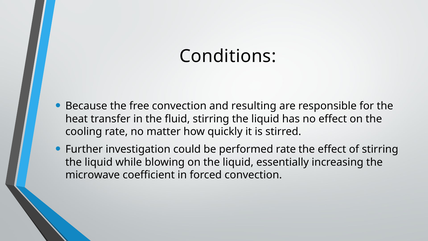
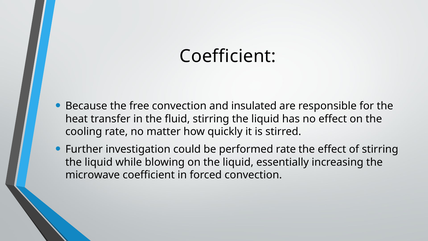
Conditions at (228, 56): Conditions -> Coefficient
resulting: resulting -> insulated
